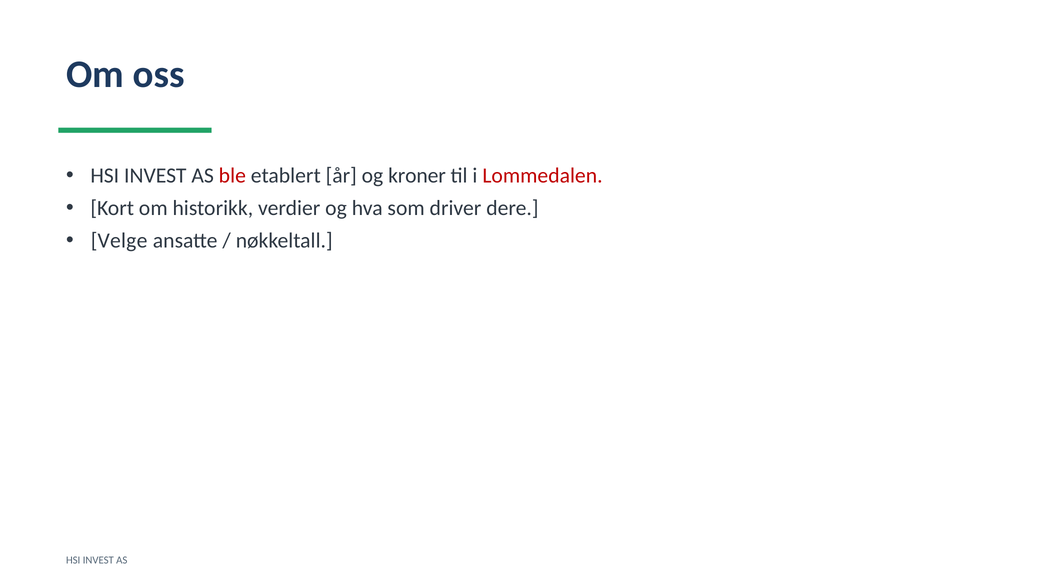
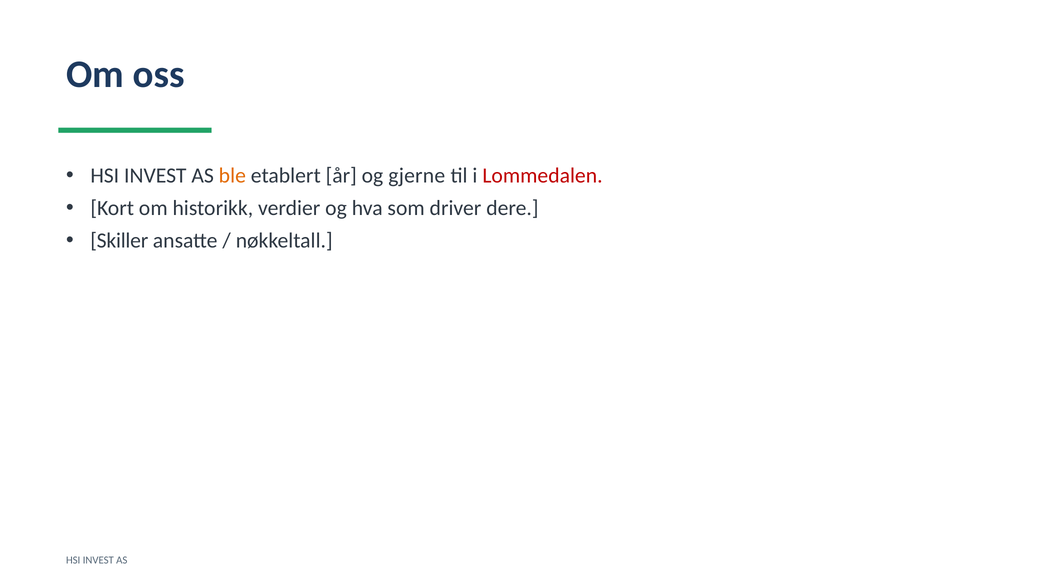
ble colour: red -> orange
kroner: kroner -> gjerne
Velge: Velge -> Skiller
